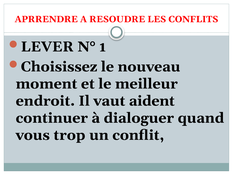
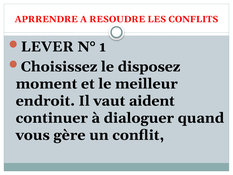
nouveau: nouveau -> disposez
trop: trop -> gère
